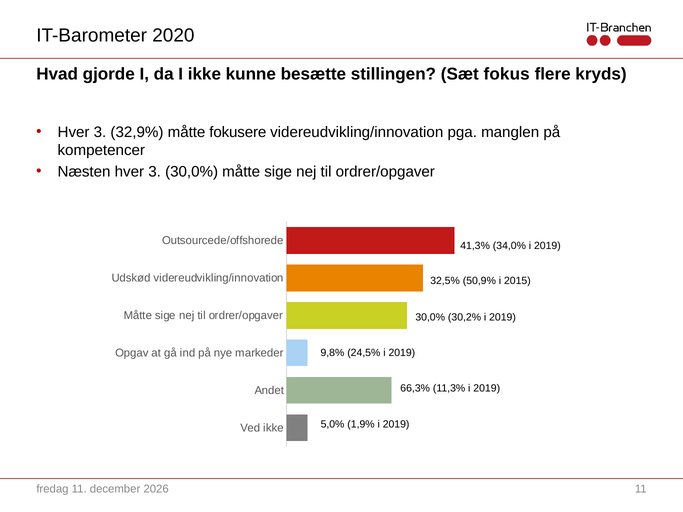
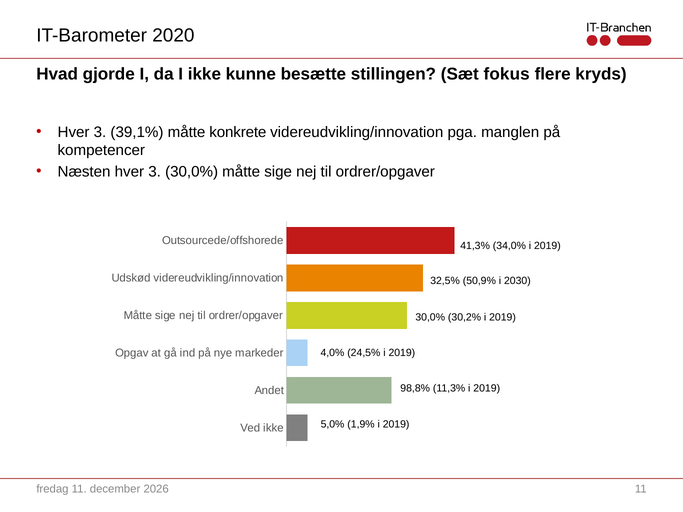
32,9%: 32,9% -> 39,1%
fokusere: fokusere -> konkrete
2015: 2015 -> 2030
9,8%: 9,8% -> 4,0%
66,3%: 66,3% -> 98,8%
